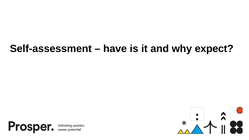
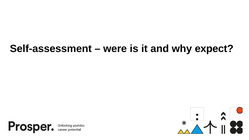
have: have -> were
